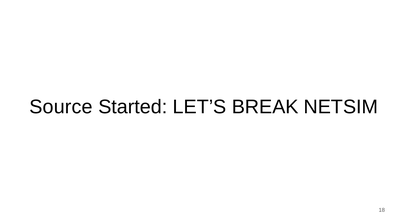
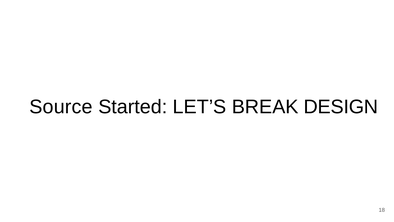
NETSIM: NETSIM -> DESIGN
